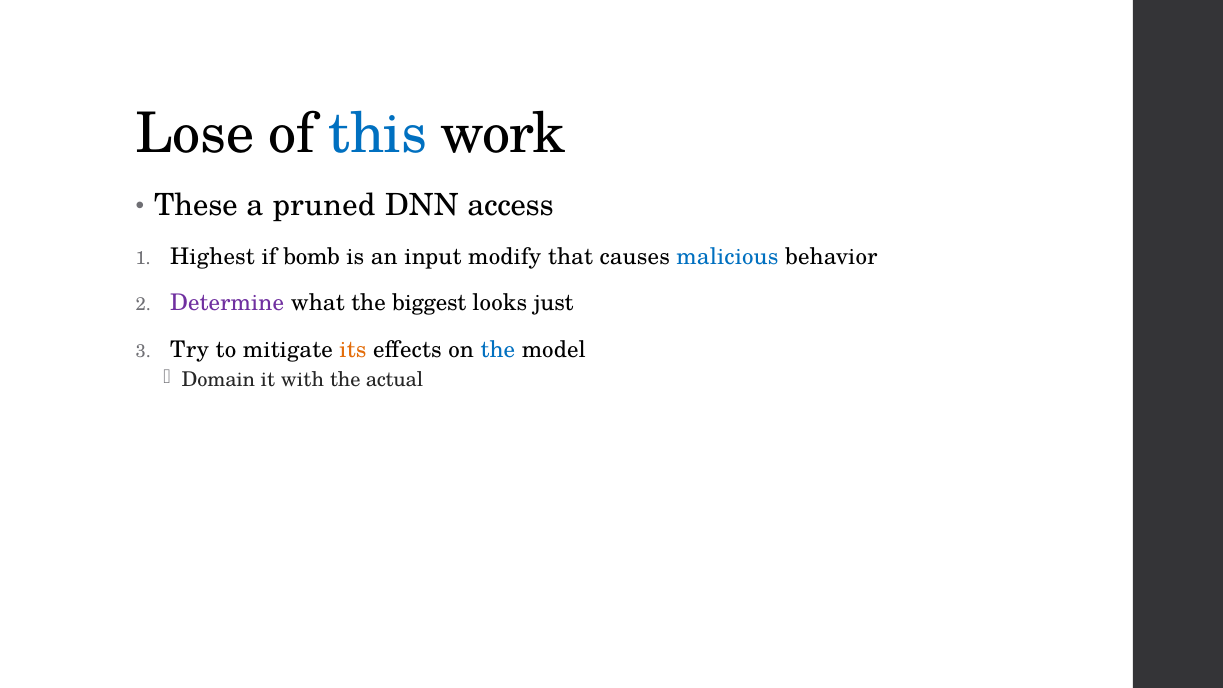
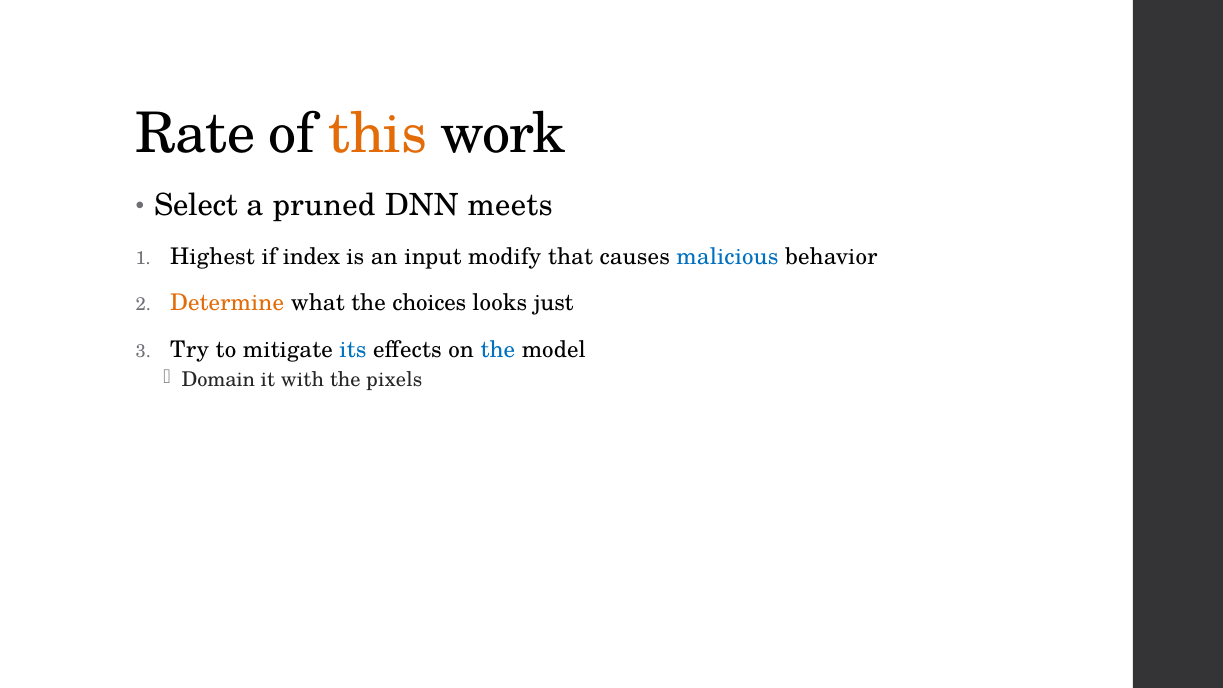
Lose: Lose -> Rate
this colour: blue -> orange
These: These -> Select
access: access -> meets
bomb: bomb -> index
Determine colour: purple -> orange
biggest: biggest -> choices
its colour: orange -> blue
actual: actual -> pixels
